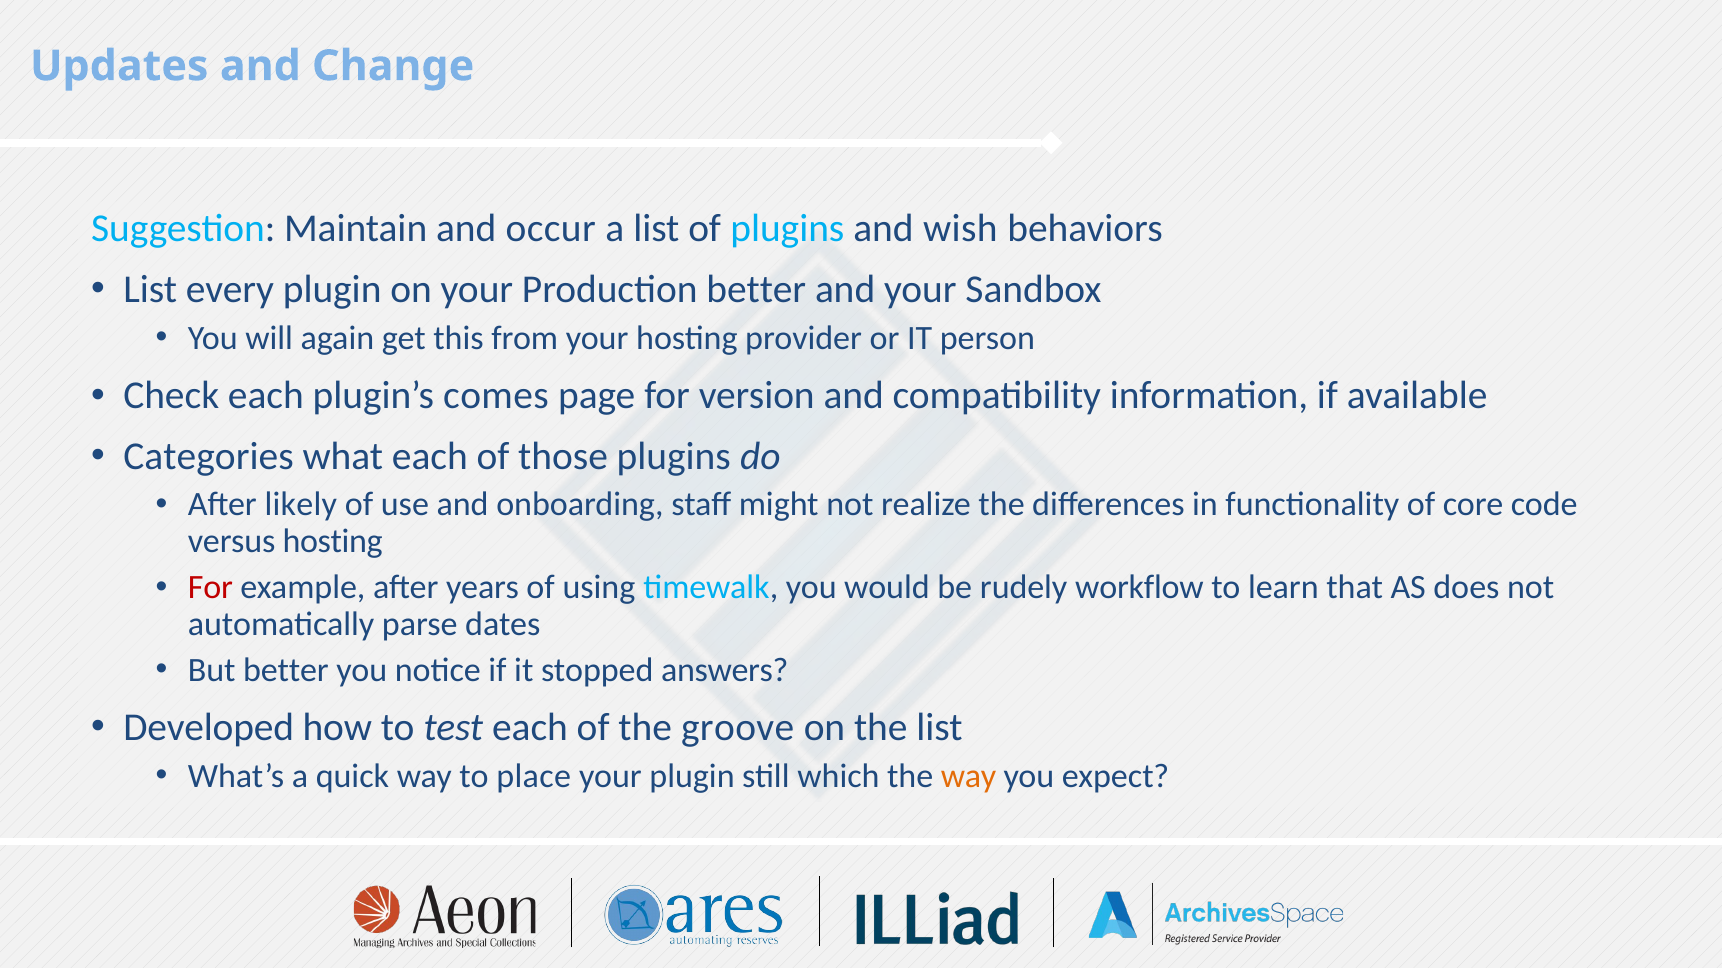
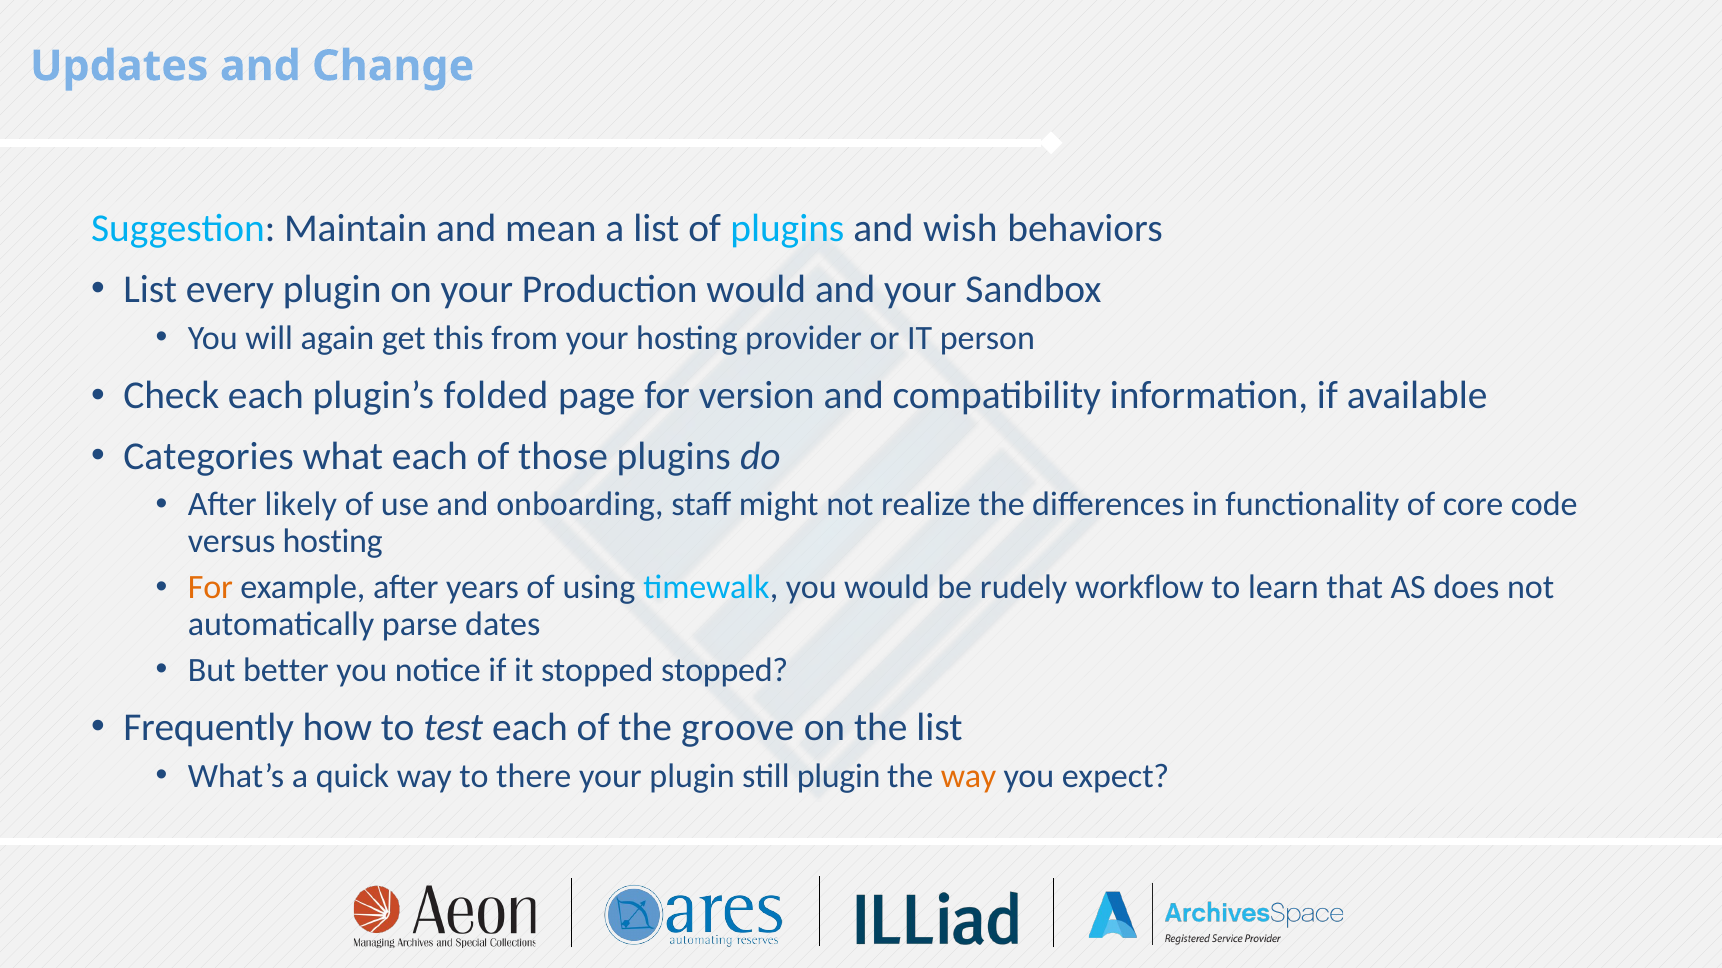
occur: occur -> mean
Production better: better -> would
comes: comes -> folded
For at (210, 588) colour: red -> orange
stopped answers: answers -> stopped
Developed: Developed -> Frequently
place: place -> there
still which: which -> plugin
